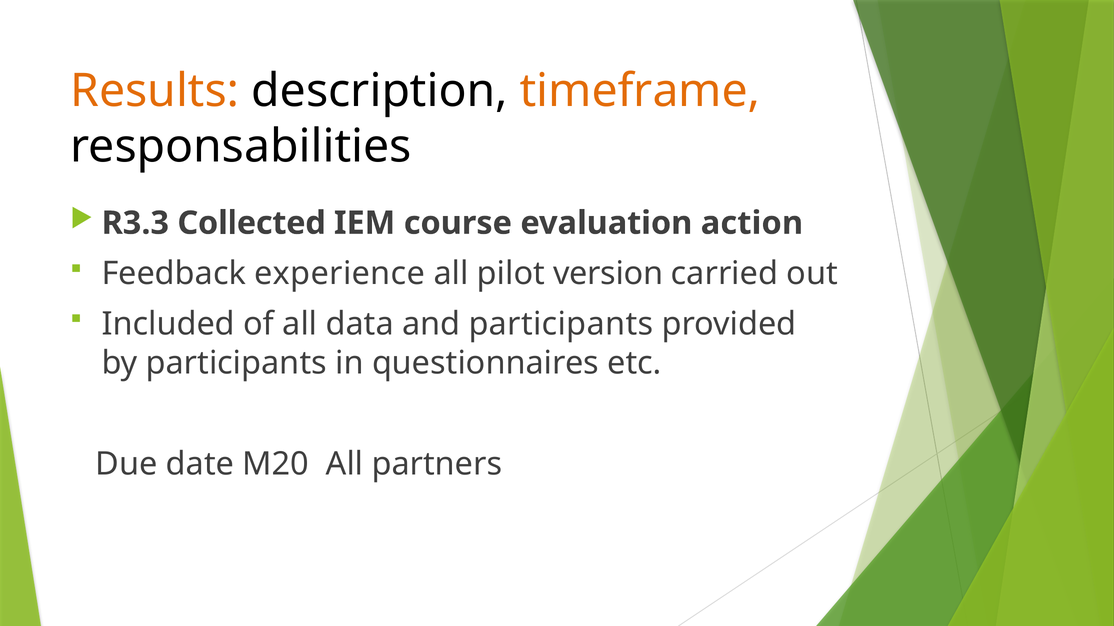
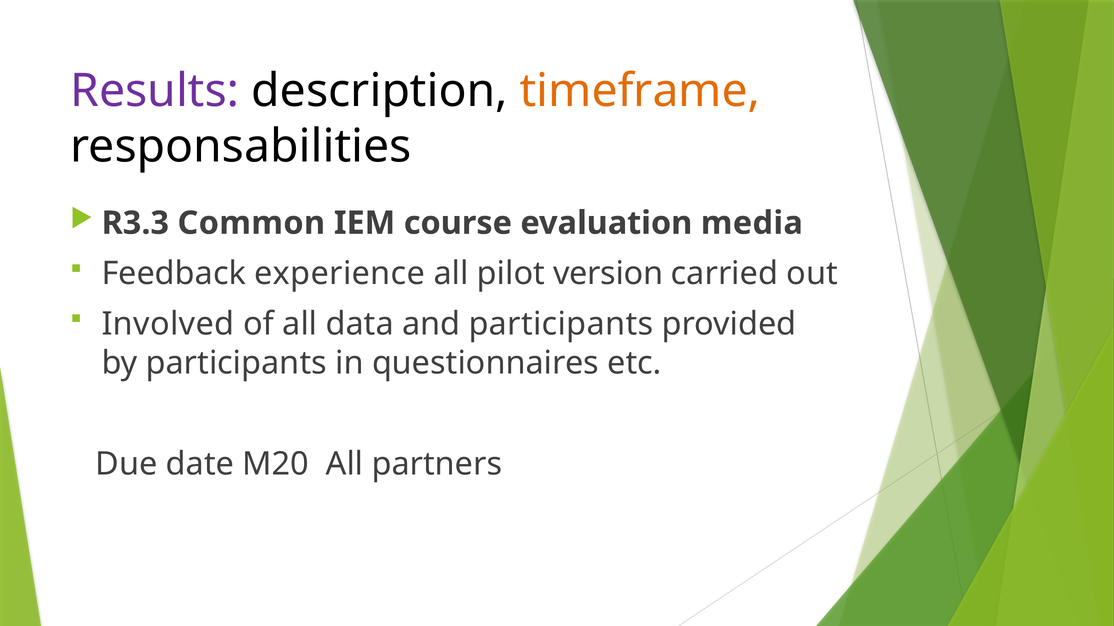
Results colour: orange -> purple
Collected: Collected -> Common
action: action -> media
Included: Included -> Involved
